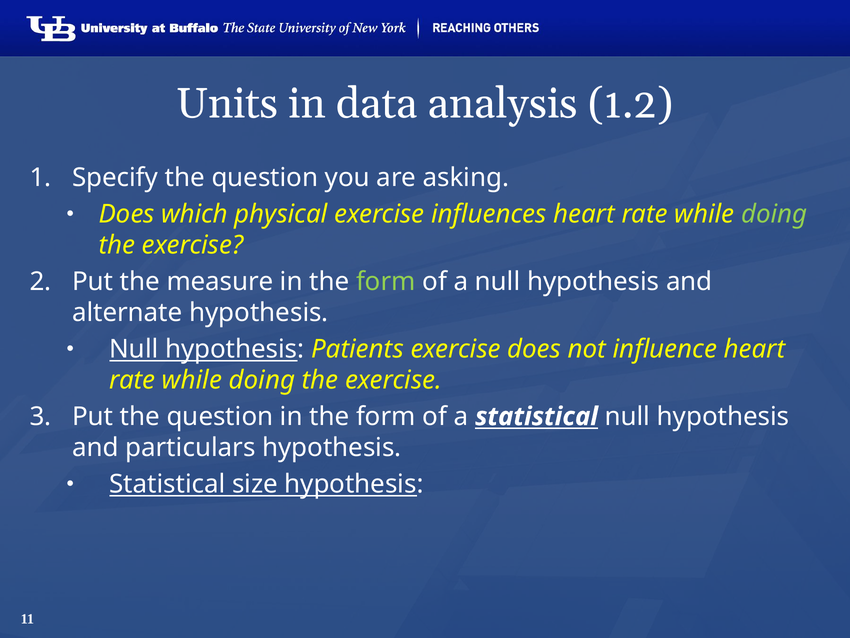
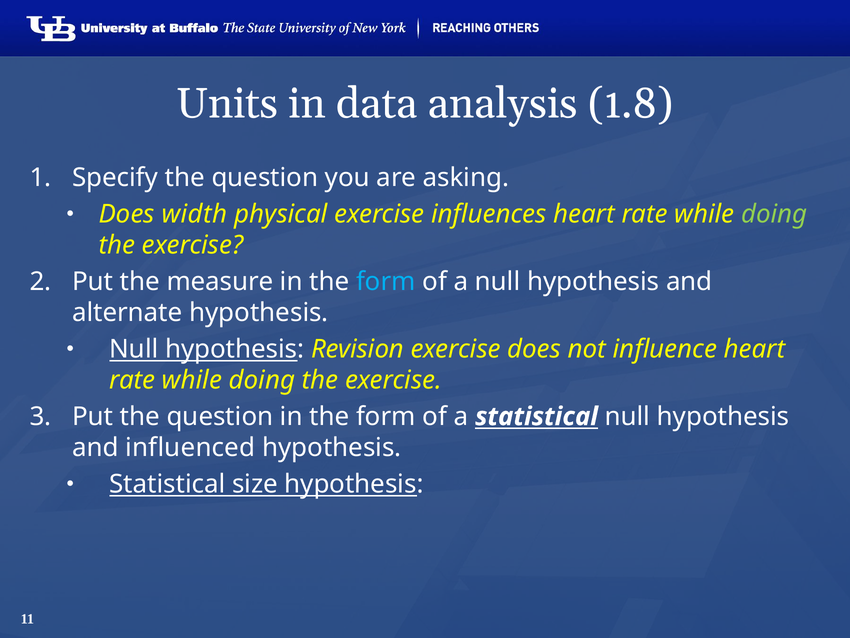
1.2: 1.2 -> 1.8
which: which -> width
form at (386, 281) colour: light green -> light blue
Patients: Patients -> Revision
particulars: particulars -> influenced
